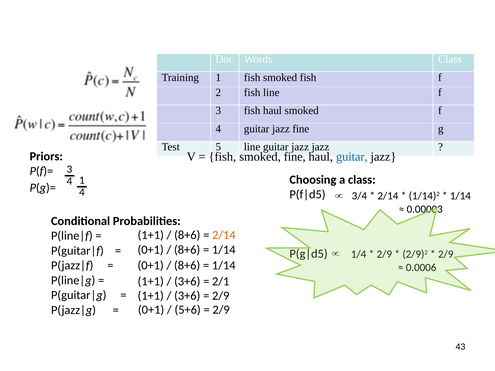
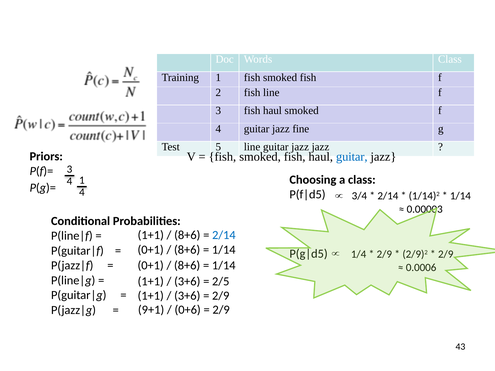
fine at (295, 157): fine -> fish
2/14 at (224, 235) colour: orange -> blue
2/1: 2/1 -> 2/5
0+1 at (151, 310): 0+1 -> 9+1
5+6: 5+6 -> 0+6
